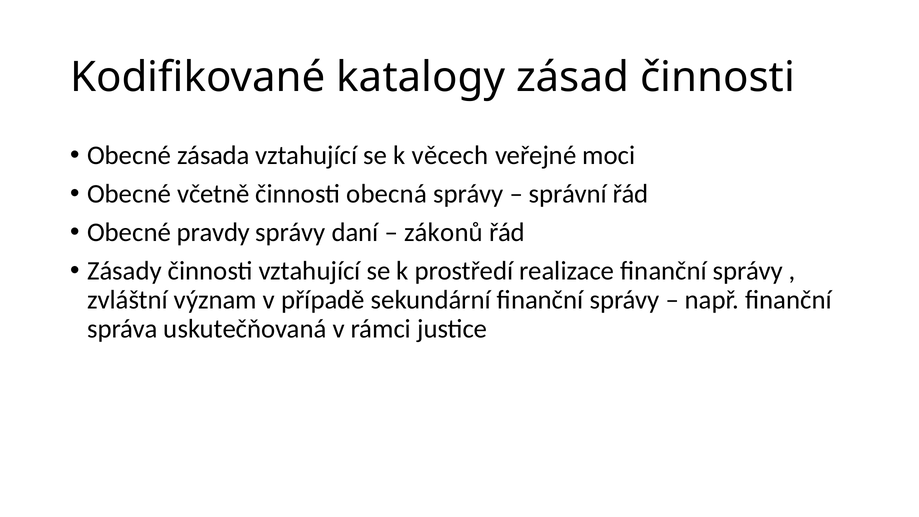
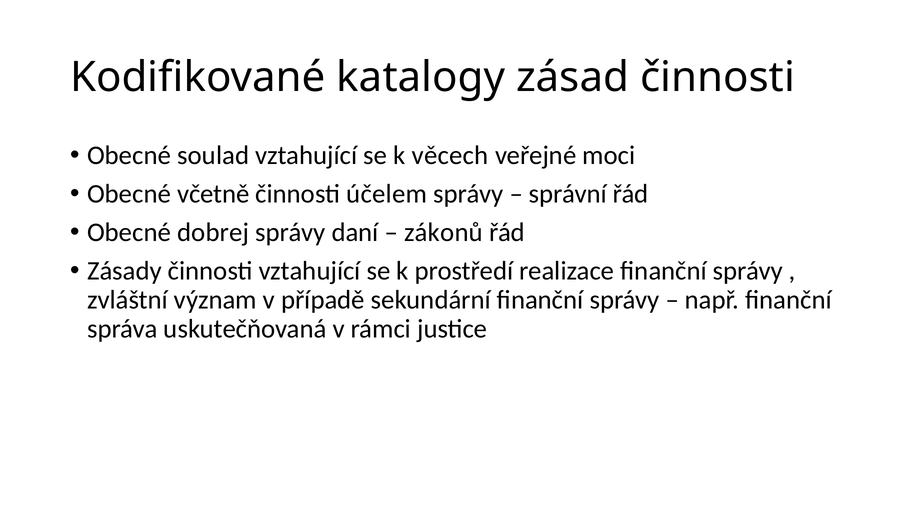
zásada: zásada -> soulad
obecná: obecná -> účelem
pravdy: pravdy -> dobrej
